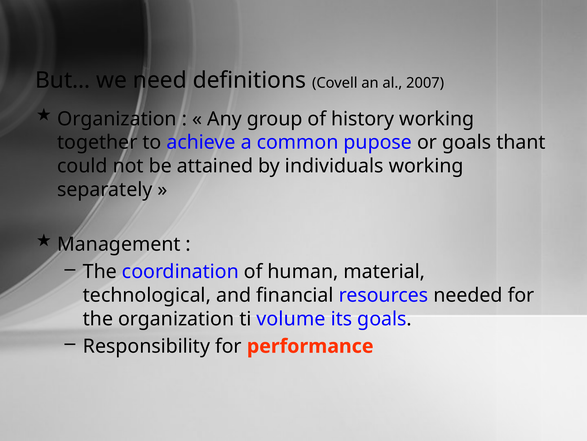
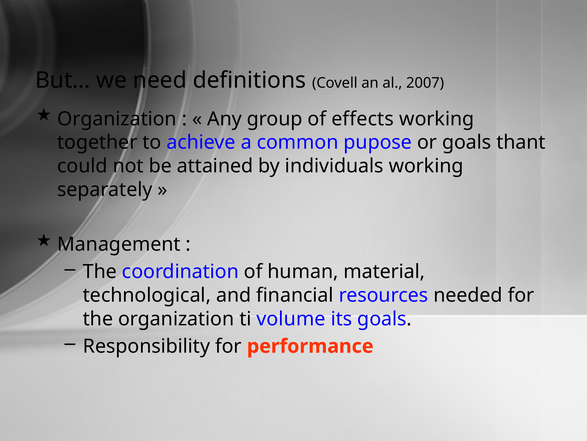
history: history -> effects
